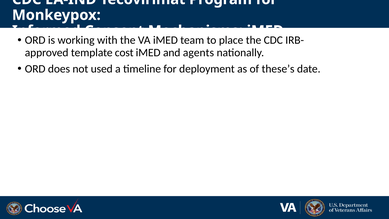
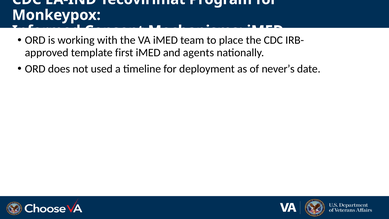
cost: cost -> first
these’s: these’s -> never’s
